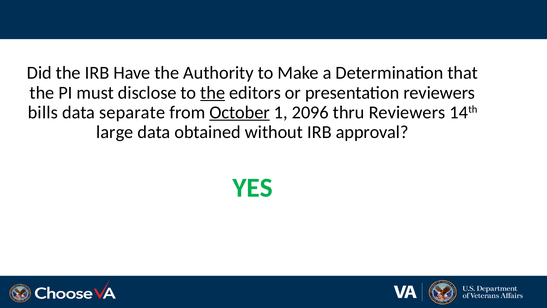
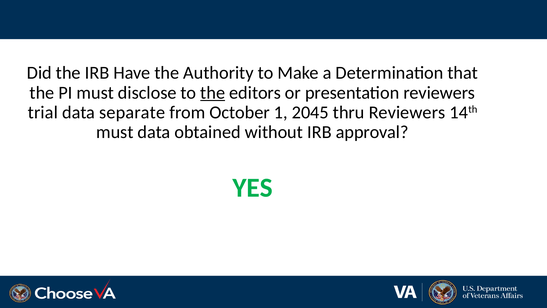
bills: bills -> trial
October underline: present -> none
2096: 2096 -> 2045
large at (115, 132): large -> must
